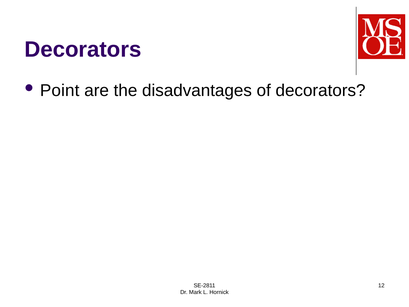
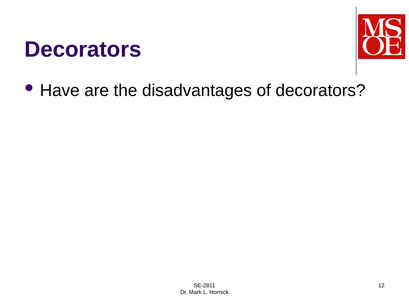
Point: Point -> Have
